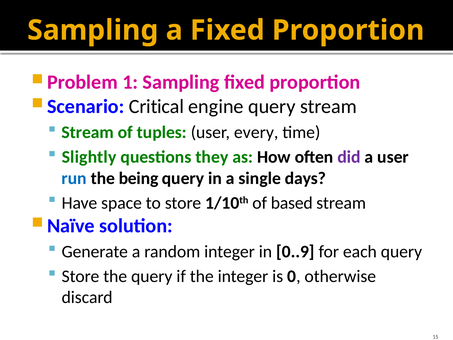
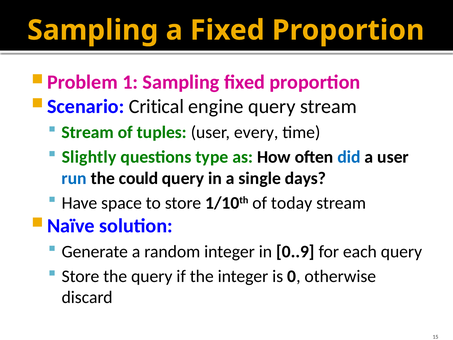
they: they -> type
did colour: purple -> blue
being: being -> could
based: based -> today
